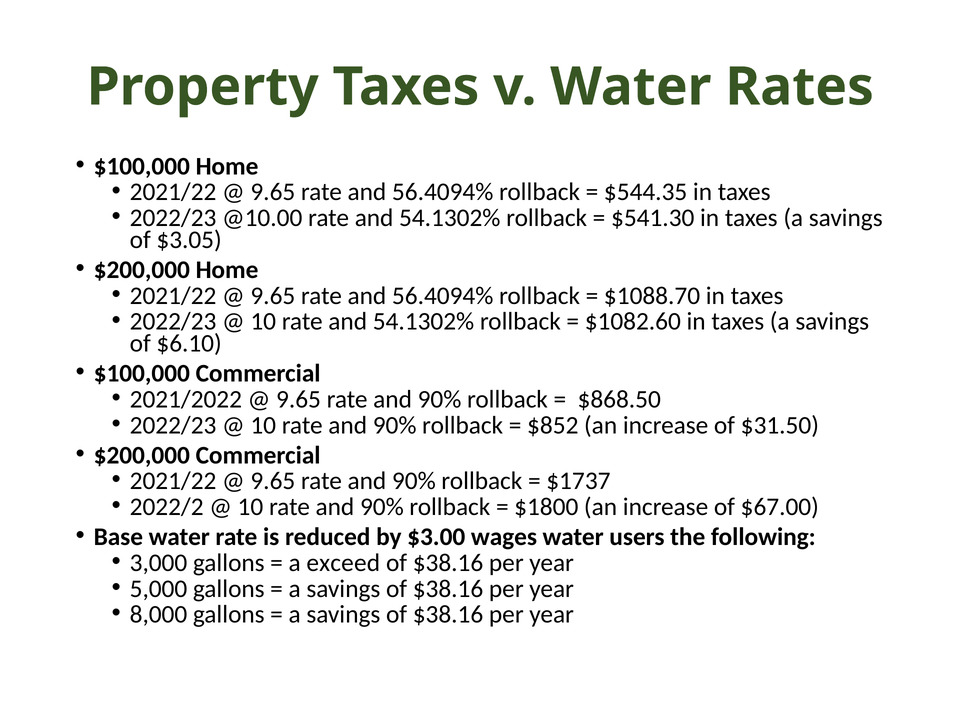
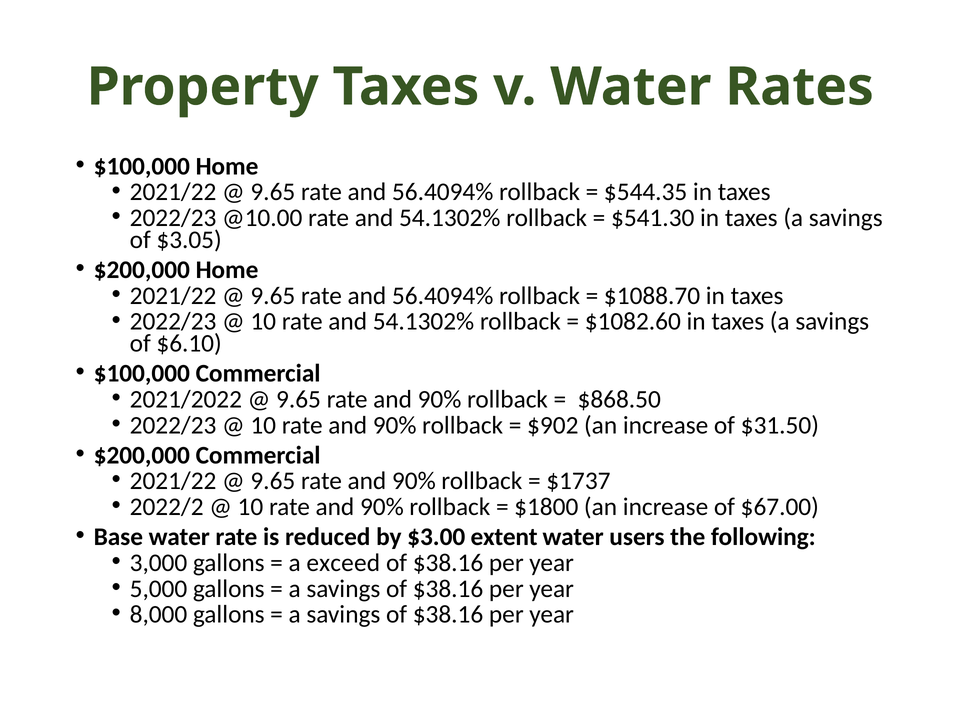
$852: $852 -> $902
wages: wages -> extent
